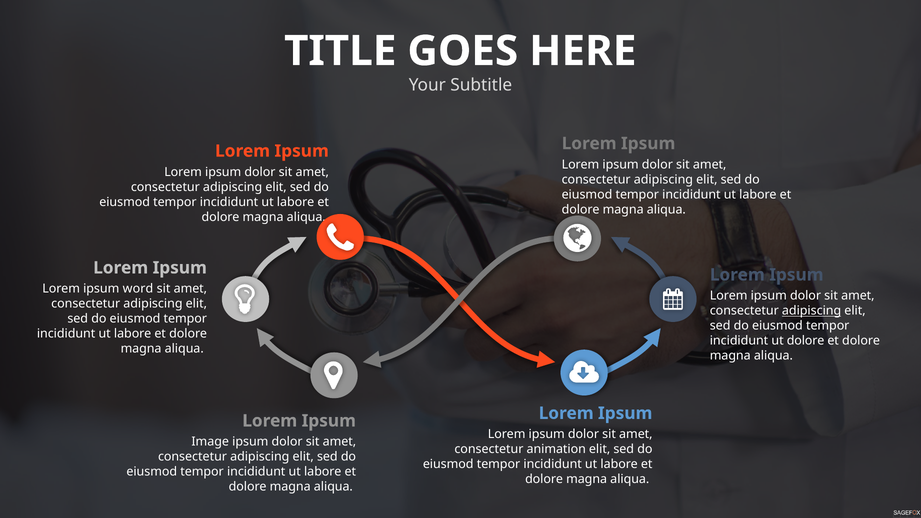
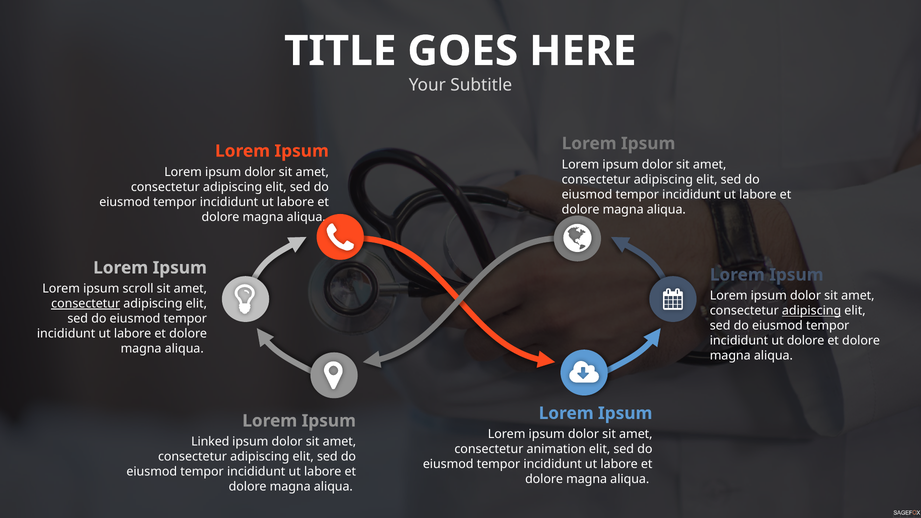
word: word -> scroll
consectetur at (86, 304) underline: none -> present
Image: Image -> Linked
